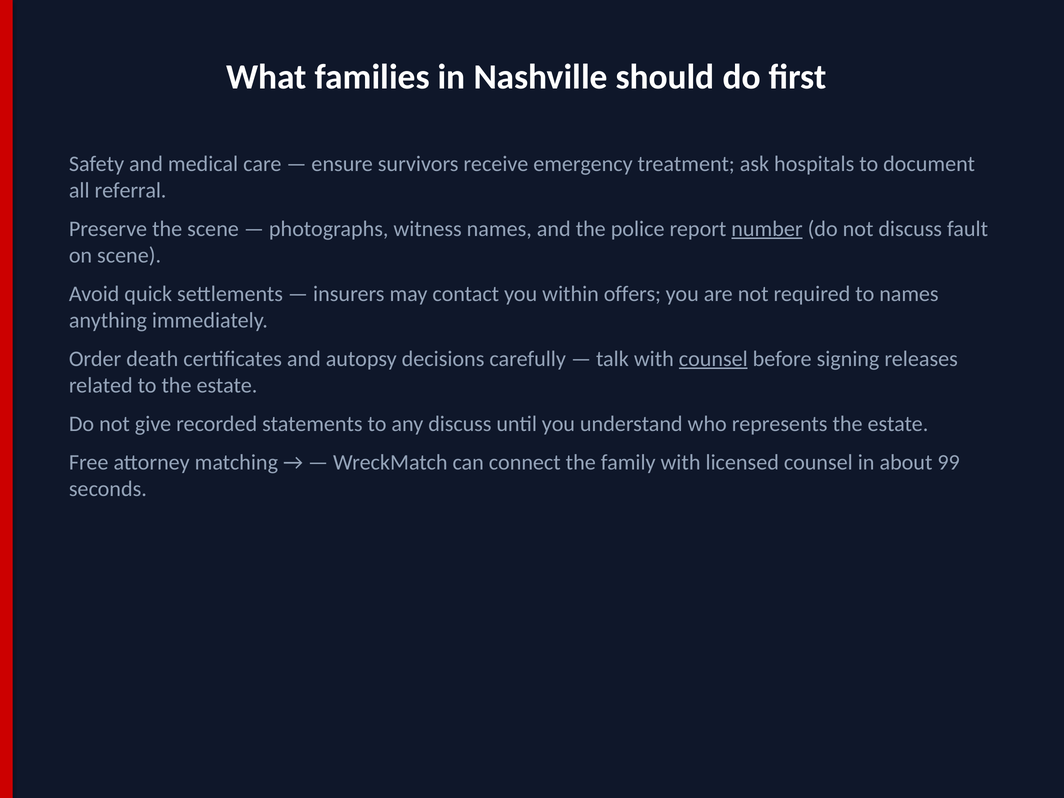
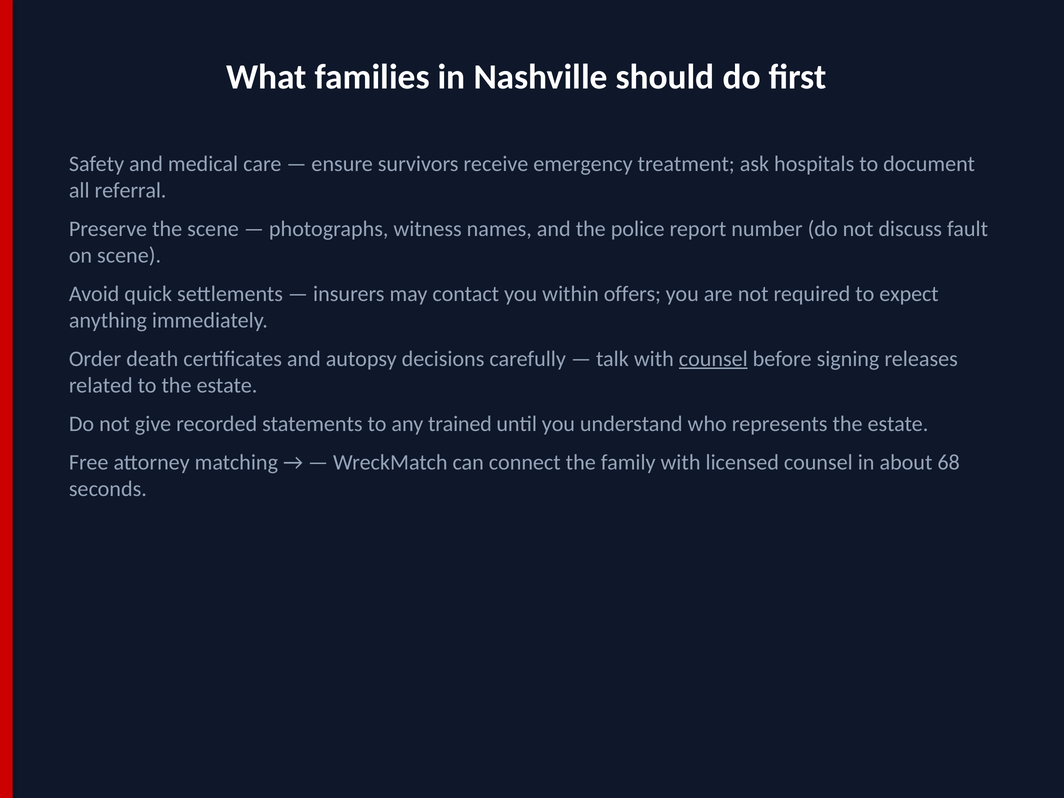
number underline: present -> none
to names: names -> expect
any discuss: discuss -> trained
99: 99 -> 68
